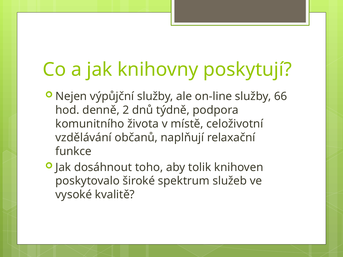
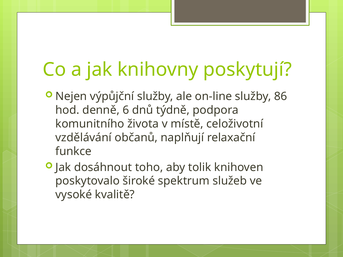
66: 66 -> 86
2: 2 -> 6
